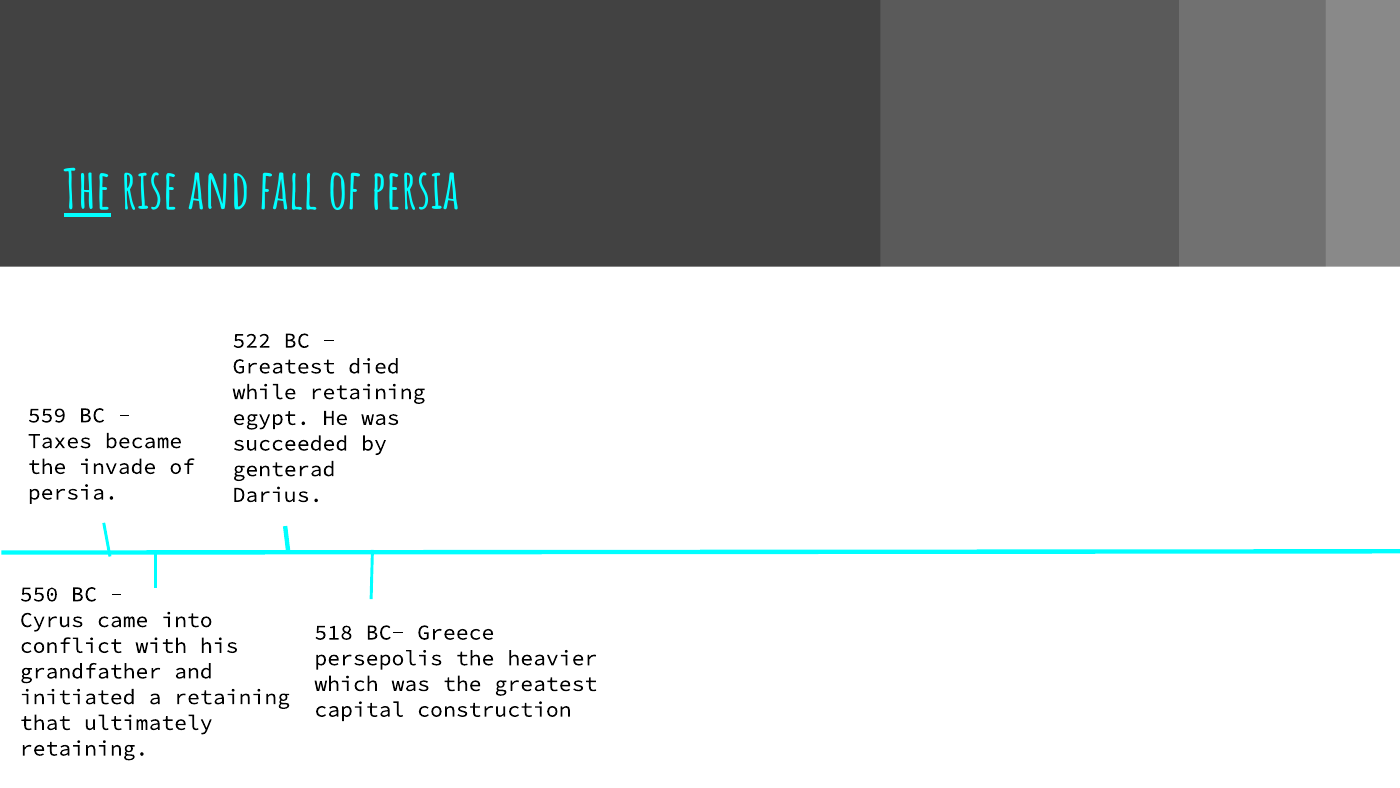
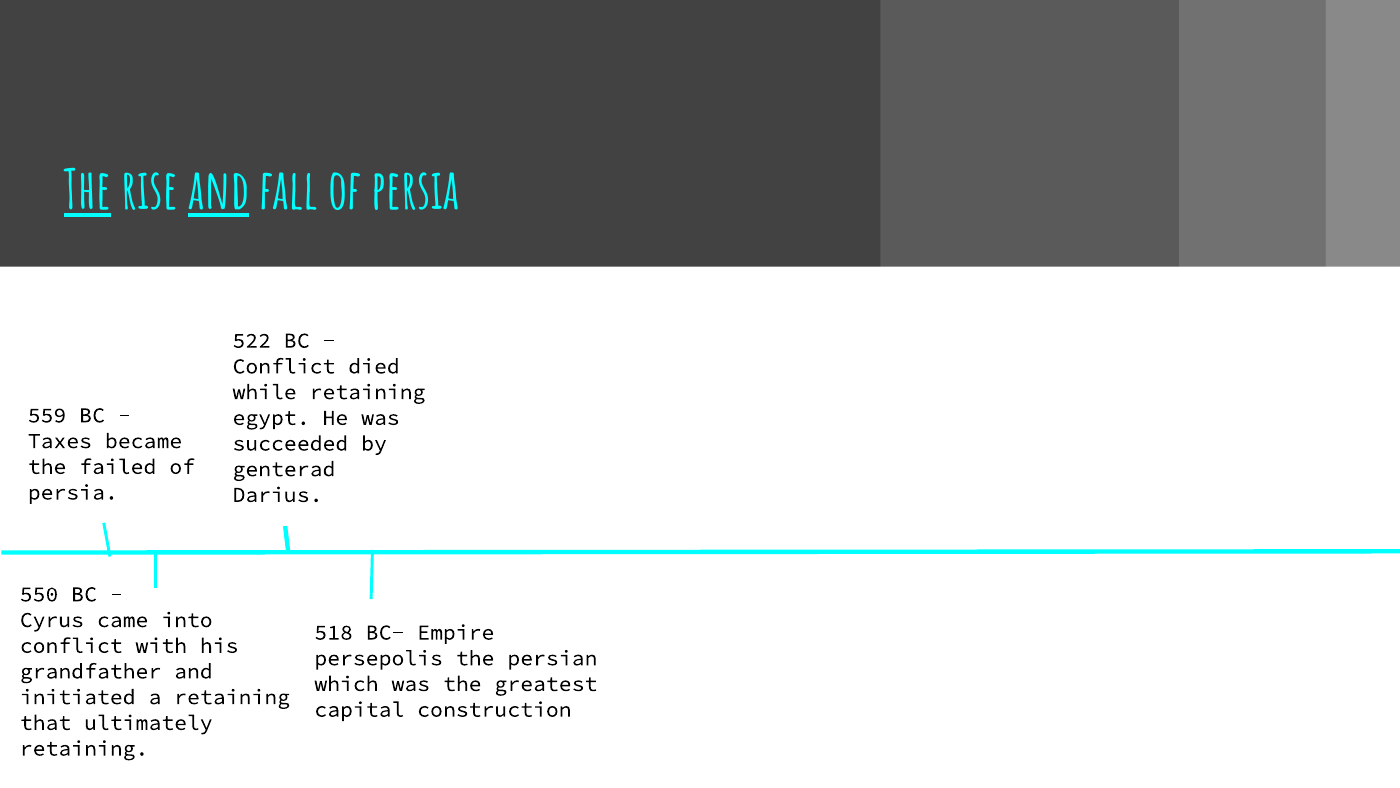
and at (219, 191) underline: none -> present
Greatest at (284, 366): Greatest -> Conflict
invade: invade -> failed
Greece: Greece -> Empire
heavier: heavier -> persian
